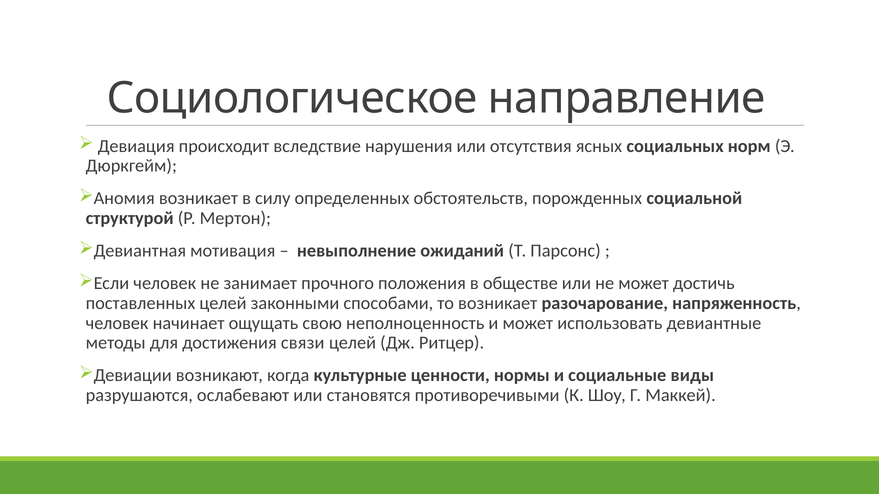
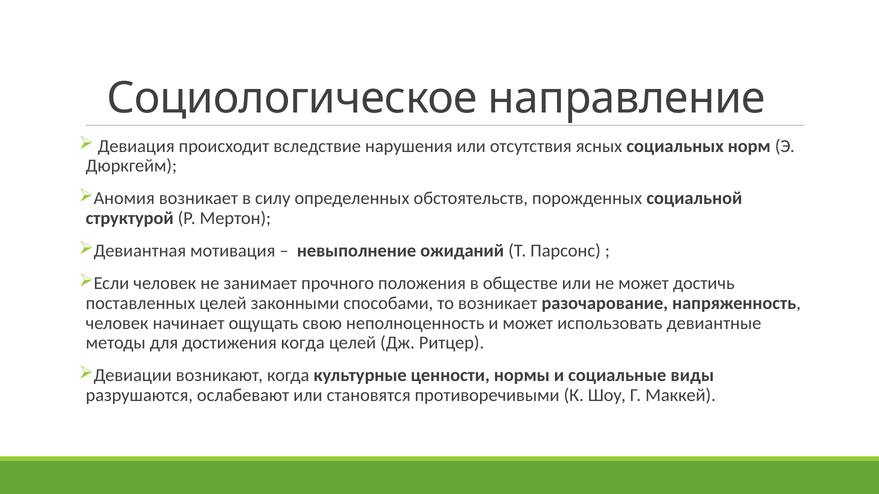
достижения связи: связи -> когда
